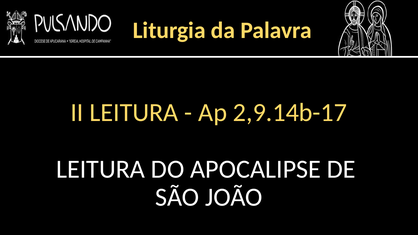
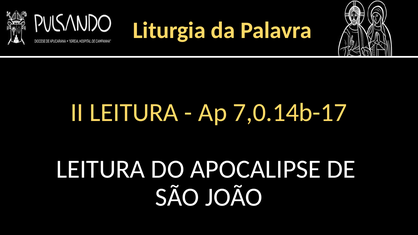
2,9.14b-17: 2,9.14b-17 -> 7,0.14b-17
